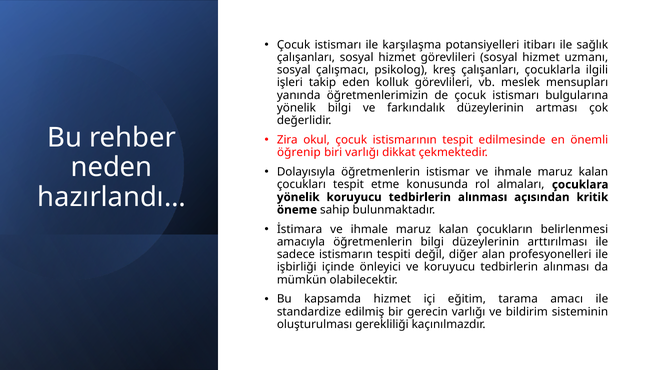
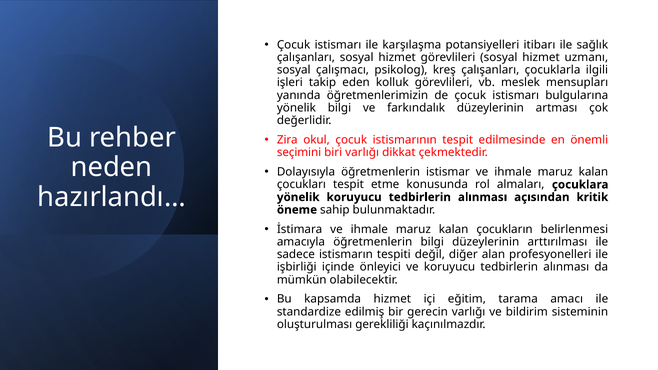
öğrenip: öğrenip -> seçimini
